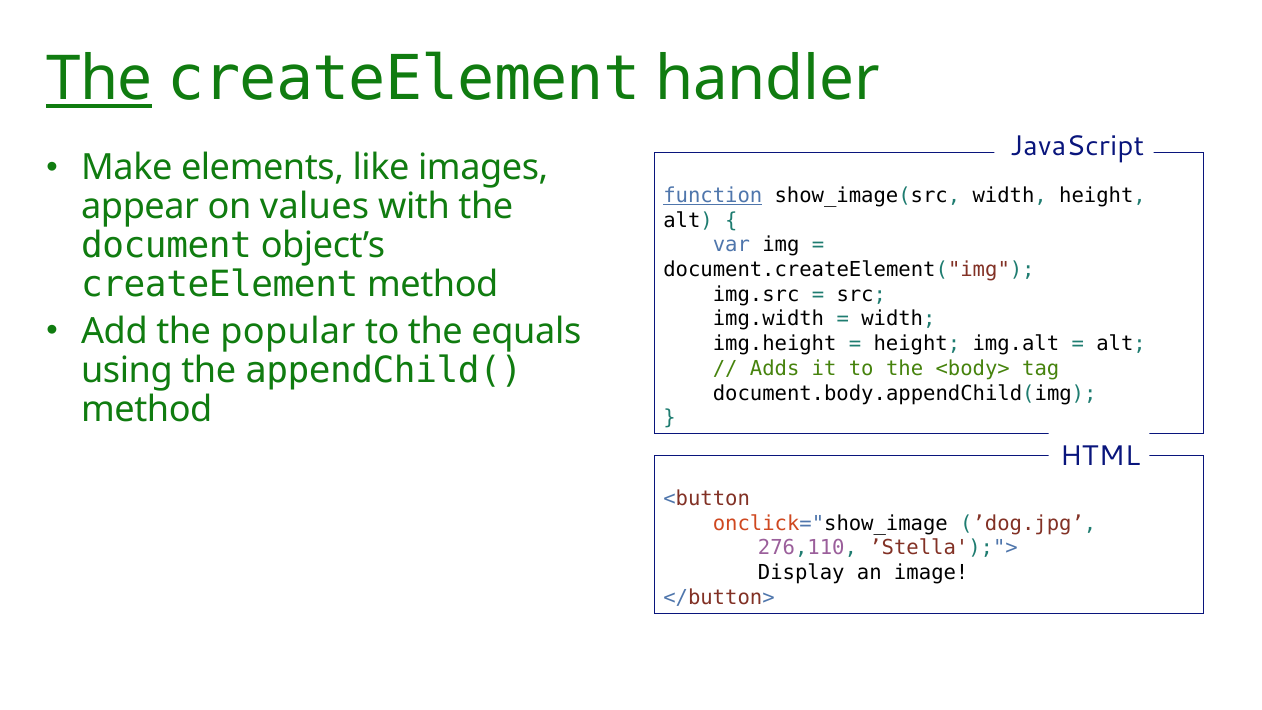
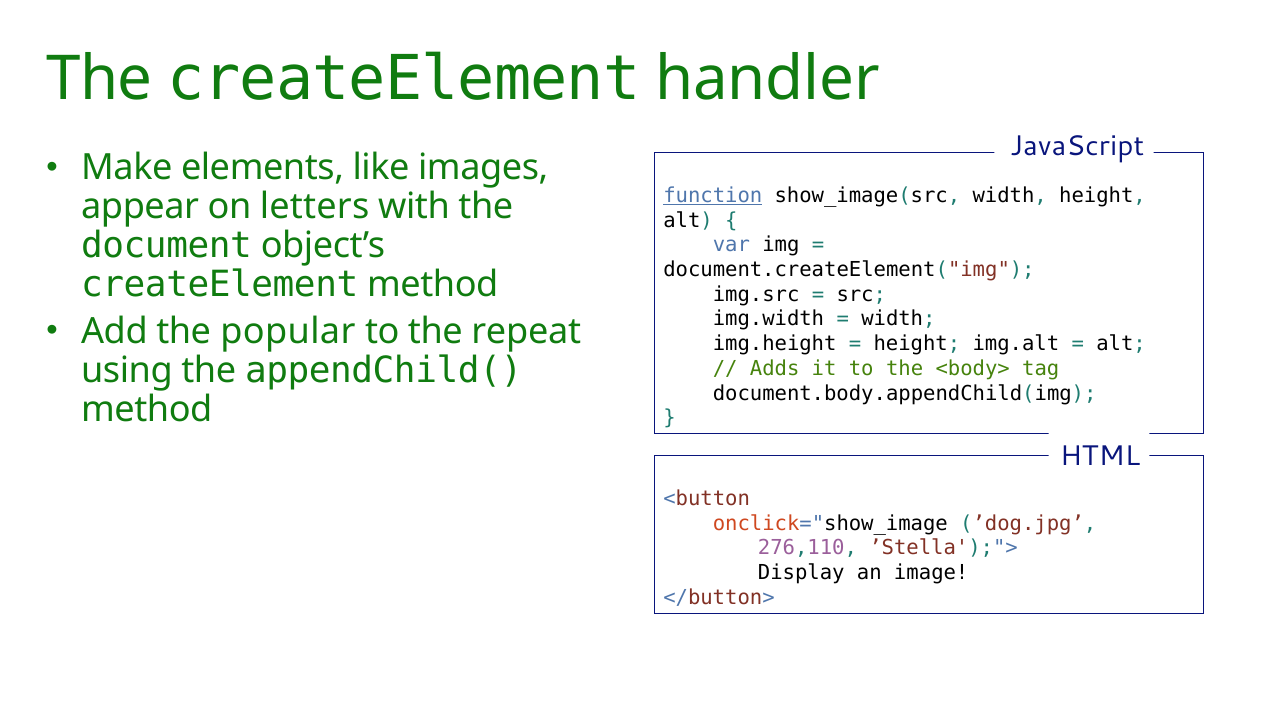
The at (99, 79) underline: present -> none
values: values -> letters
equals: equals -> repeat
